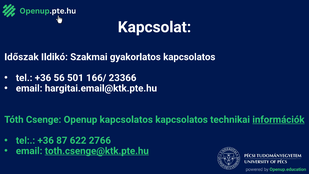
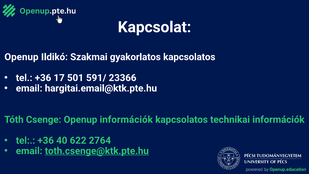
Időszak at (21, 57): Időszak -> Openup
56: 56 -> 17
166/: 166/ -> 591/
Openup kapcsolatos: kapcsolatos -> információk
információk at (278, 119) underline: present -> none
87: 87 -> 40
2766: 2766 -> 2764
